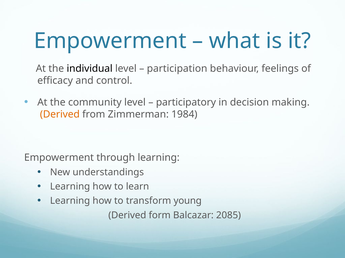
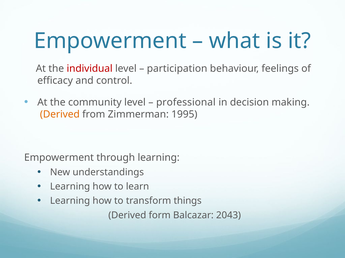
individual colour: black -> red
participatory: participatory -> professional
1984: 1984 -> 1995
young: young -> things
2085: 2085 -> 2043
